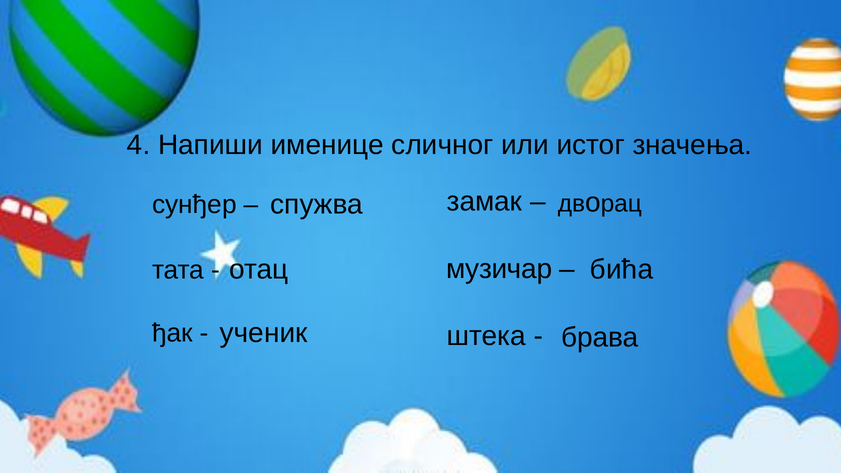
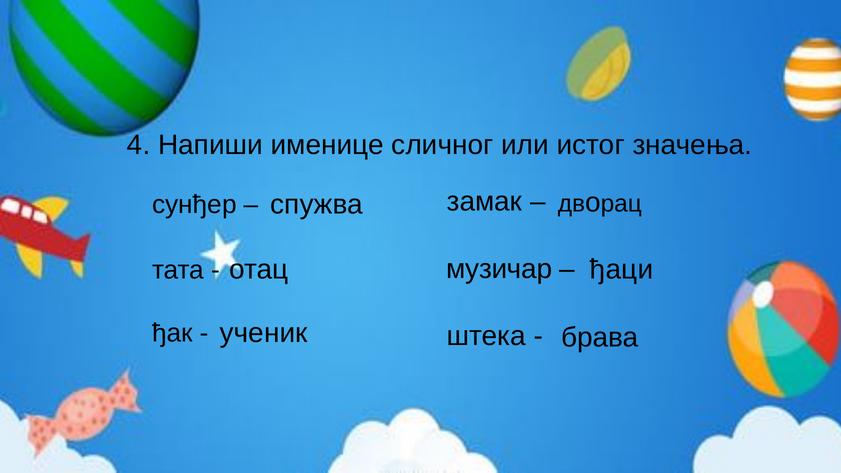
бића: бића -> ђаци
